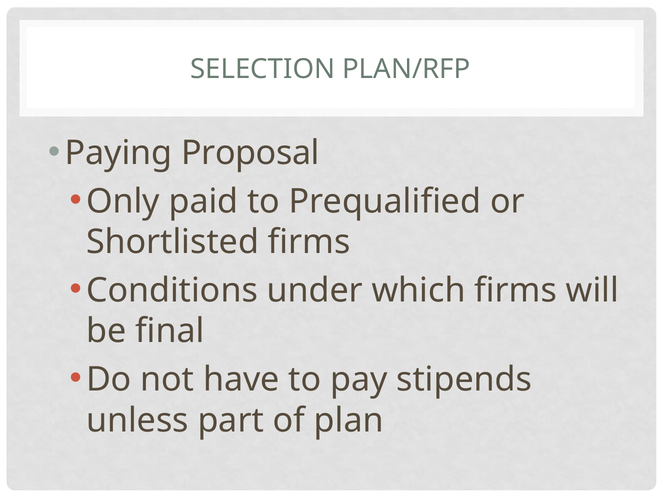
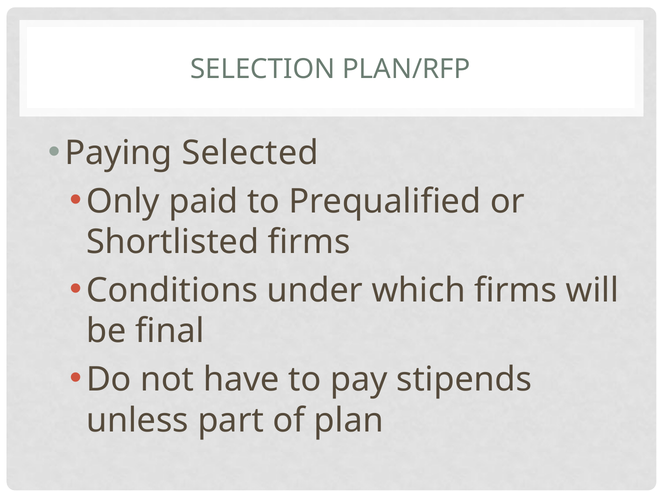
Proposal: Proposal -> Selected
